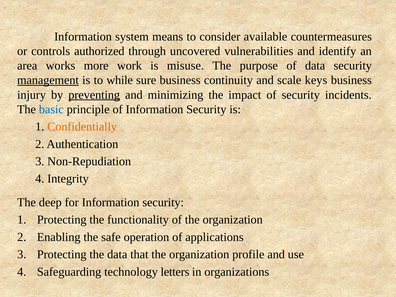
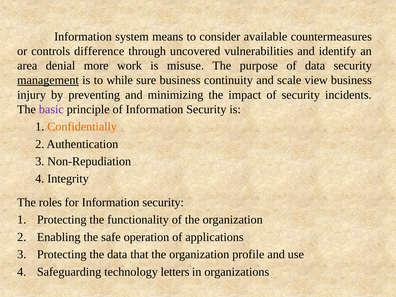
authorized: authorized -> difference
works: works -> denial
keys: keys -> view
preventing underline: present -> none
basic colour: blue -> purple
deep: deep -> roles
